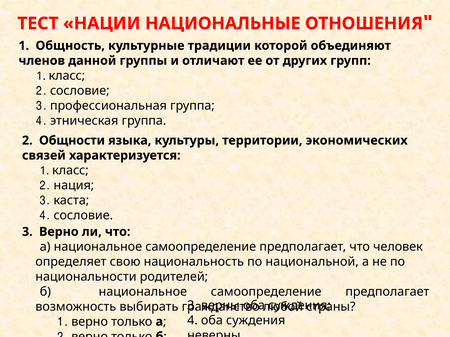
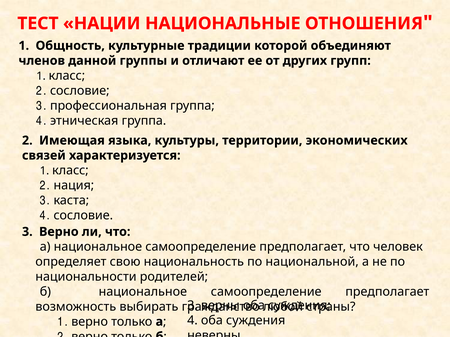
Общности: Общности -> Имеющая
